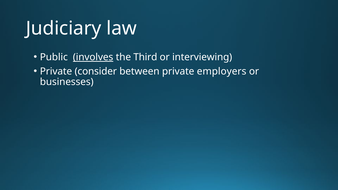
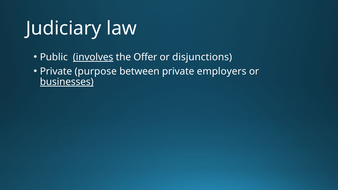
Third: Third -> Offer
interviewing: interviewing -> disjunctions
consider: consider -> purpose
businesses underline: none -> present
